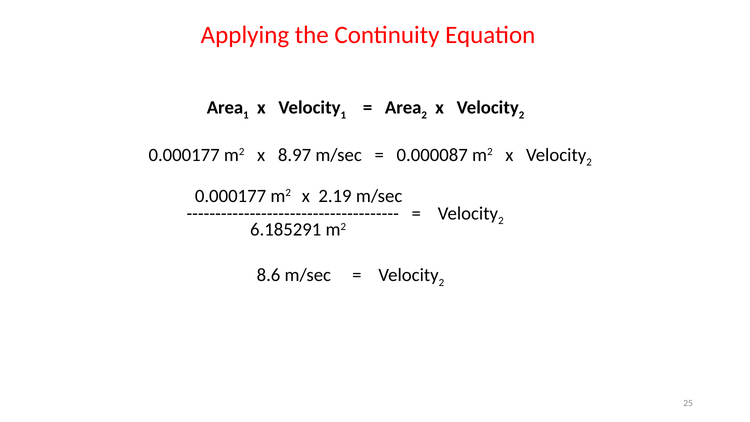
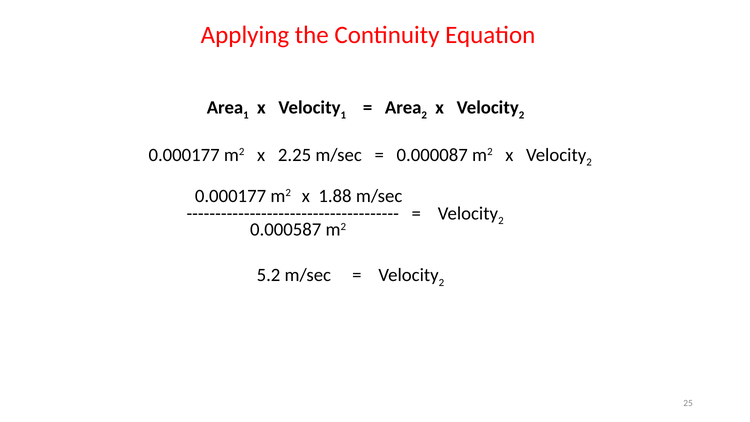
8.97: 8.97 -> 2.25
2.19: 2.19 -> 1.88
6.185291: 6.185291 -> 0.000587
8.6: 8.6 -> 5.2
